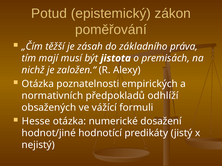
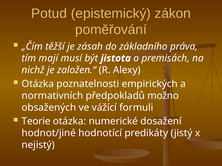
odhlíží: odhlíží -> možno
Hesse: Hesse -> Teorie
